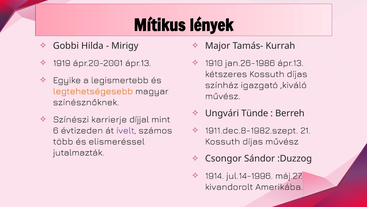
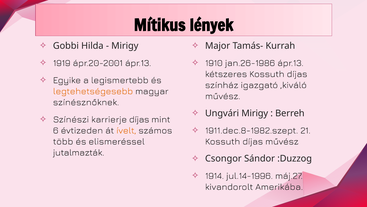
Ungvári Tünde: Tünde -> Mirigy
karrierje díjjal: díjjal -> díjas
ívelt colour: purple -> orange
